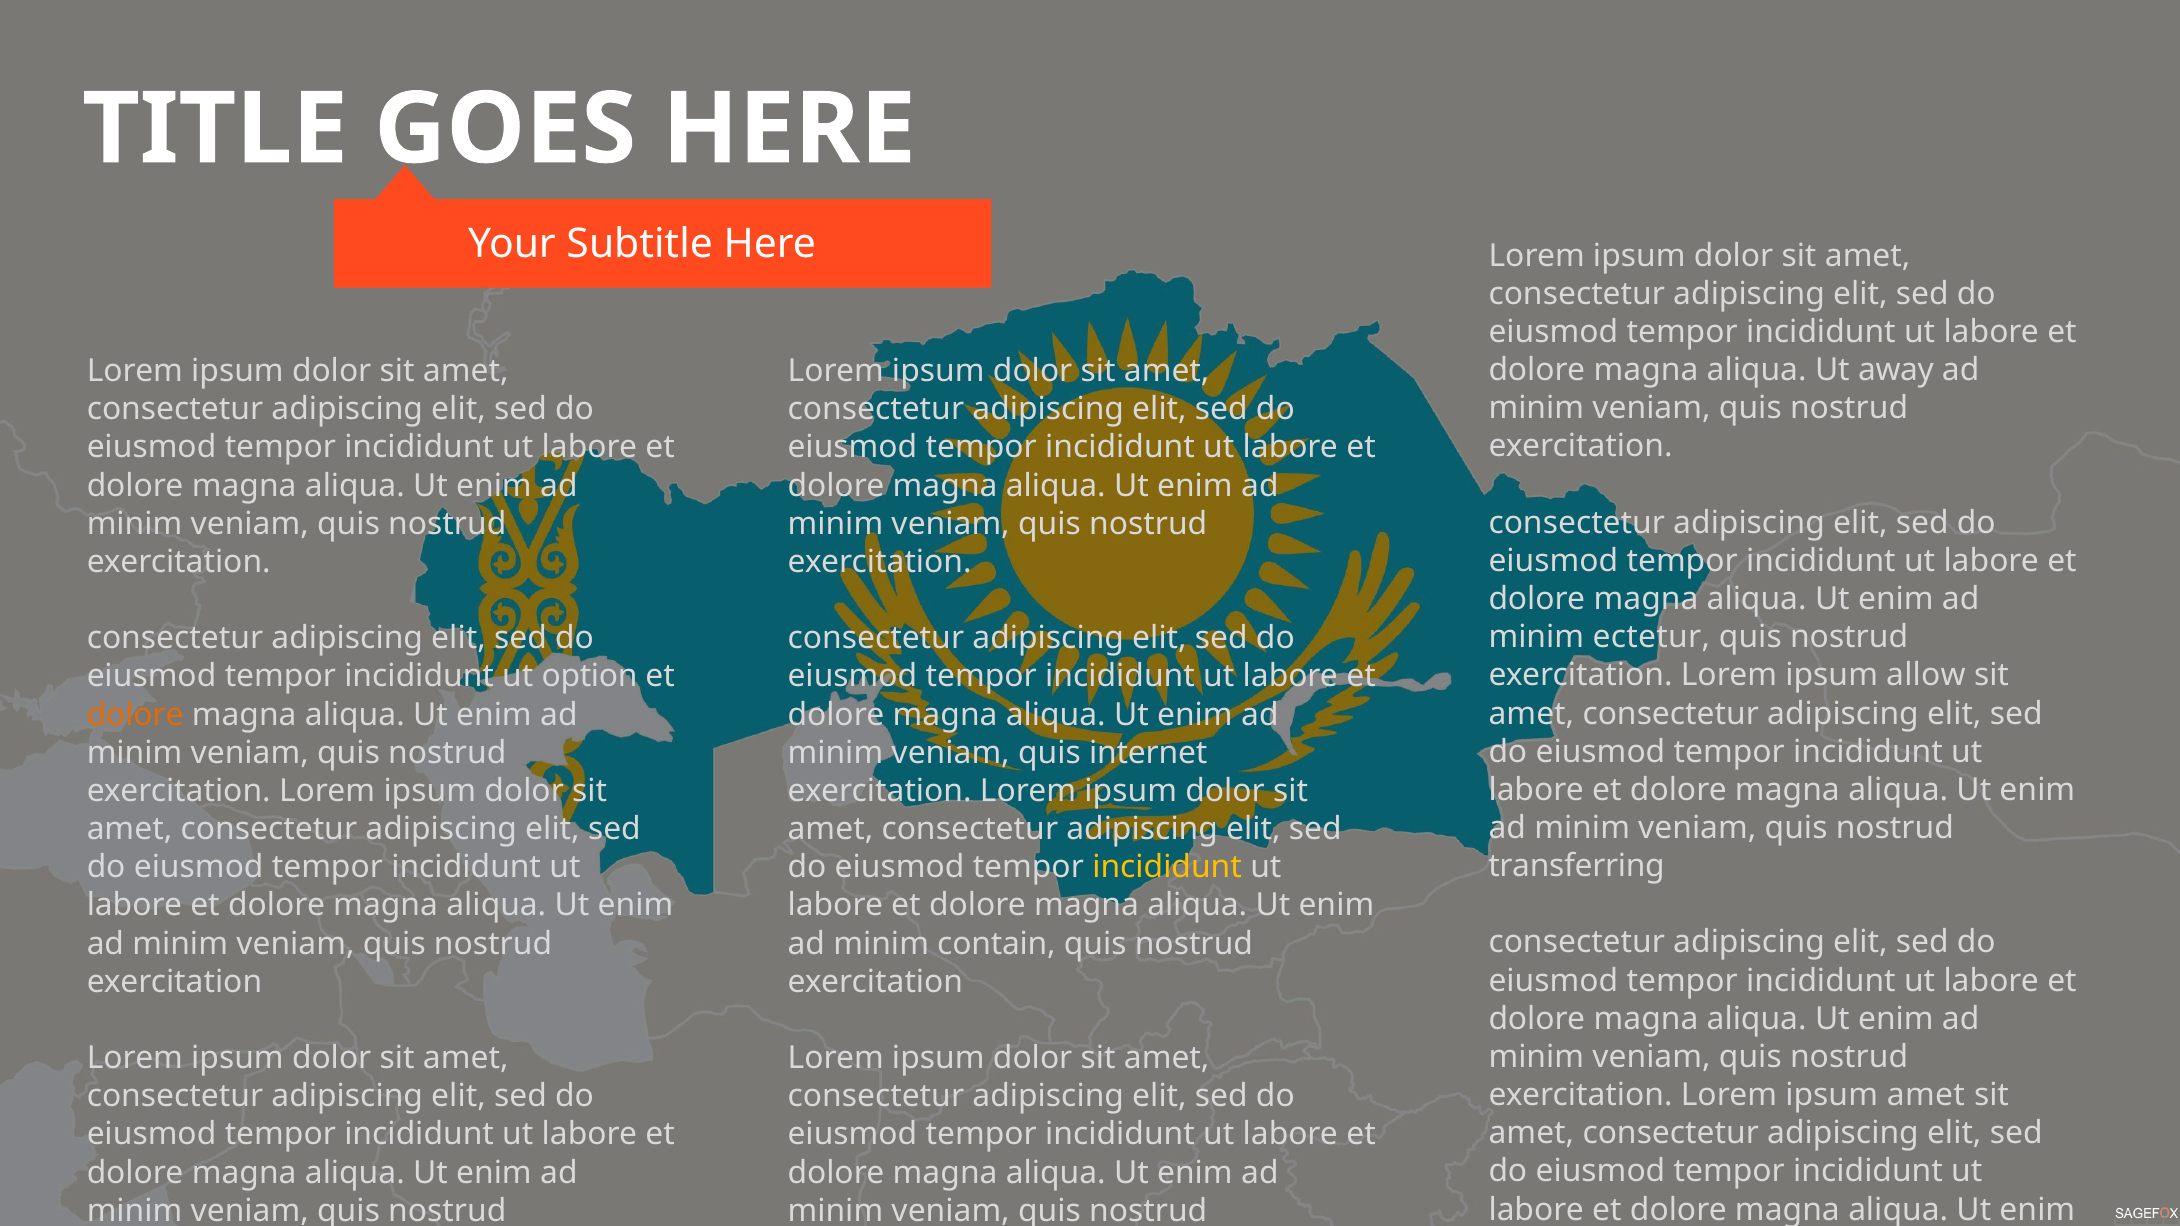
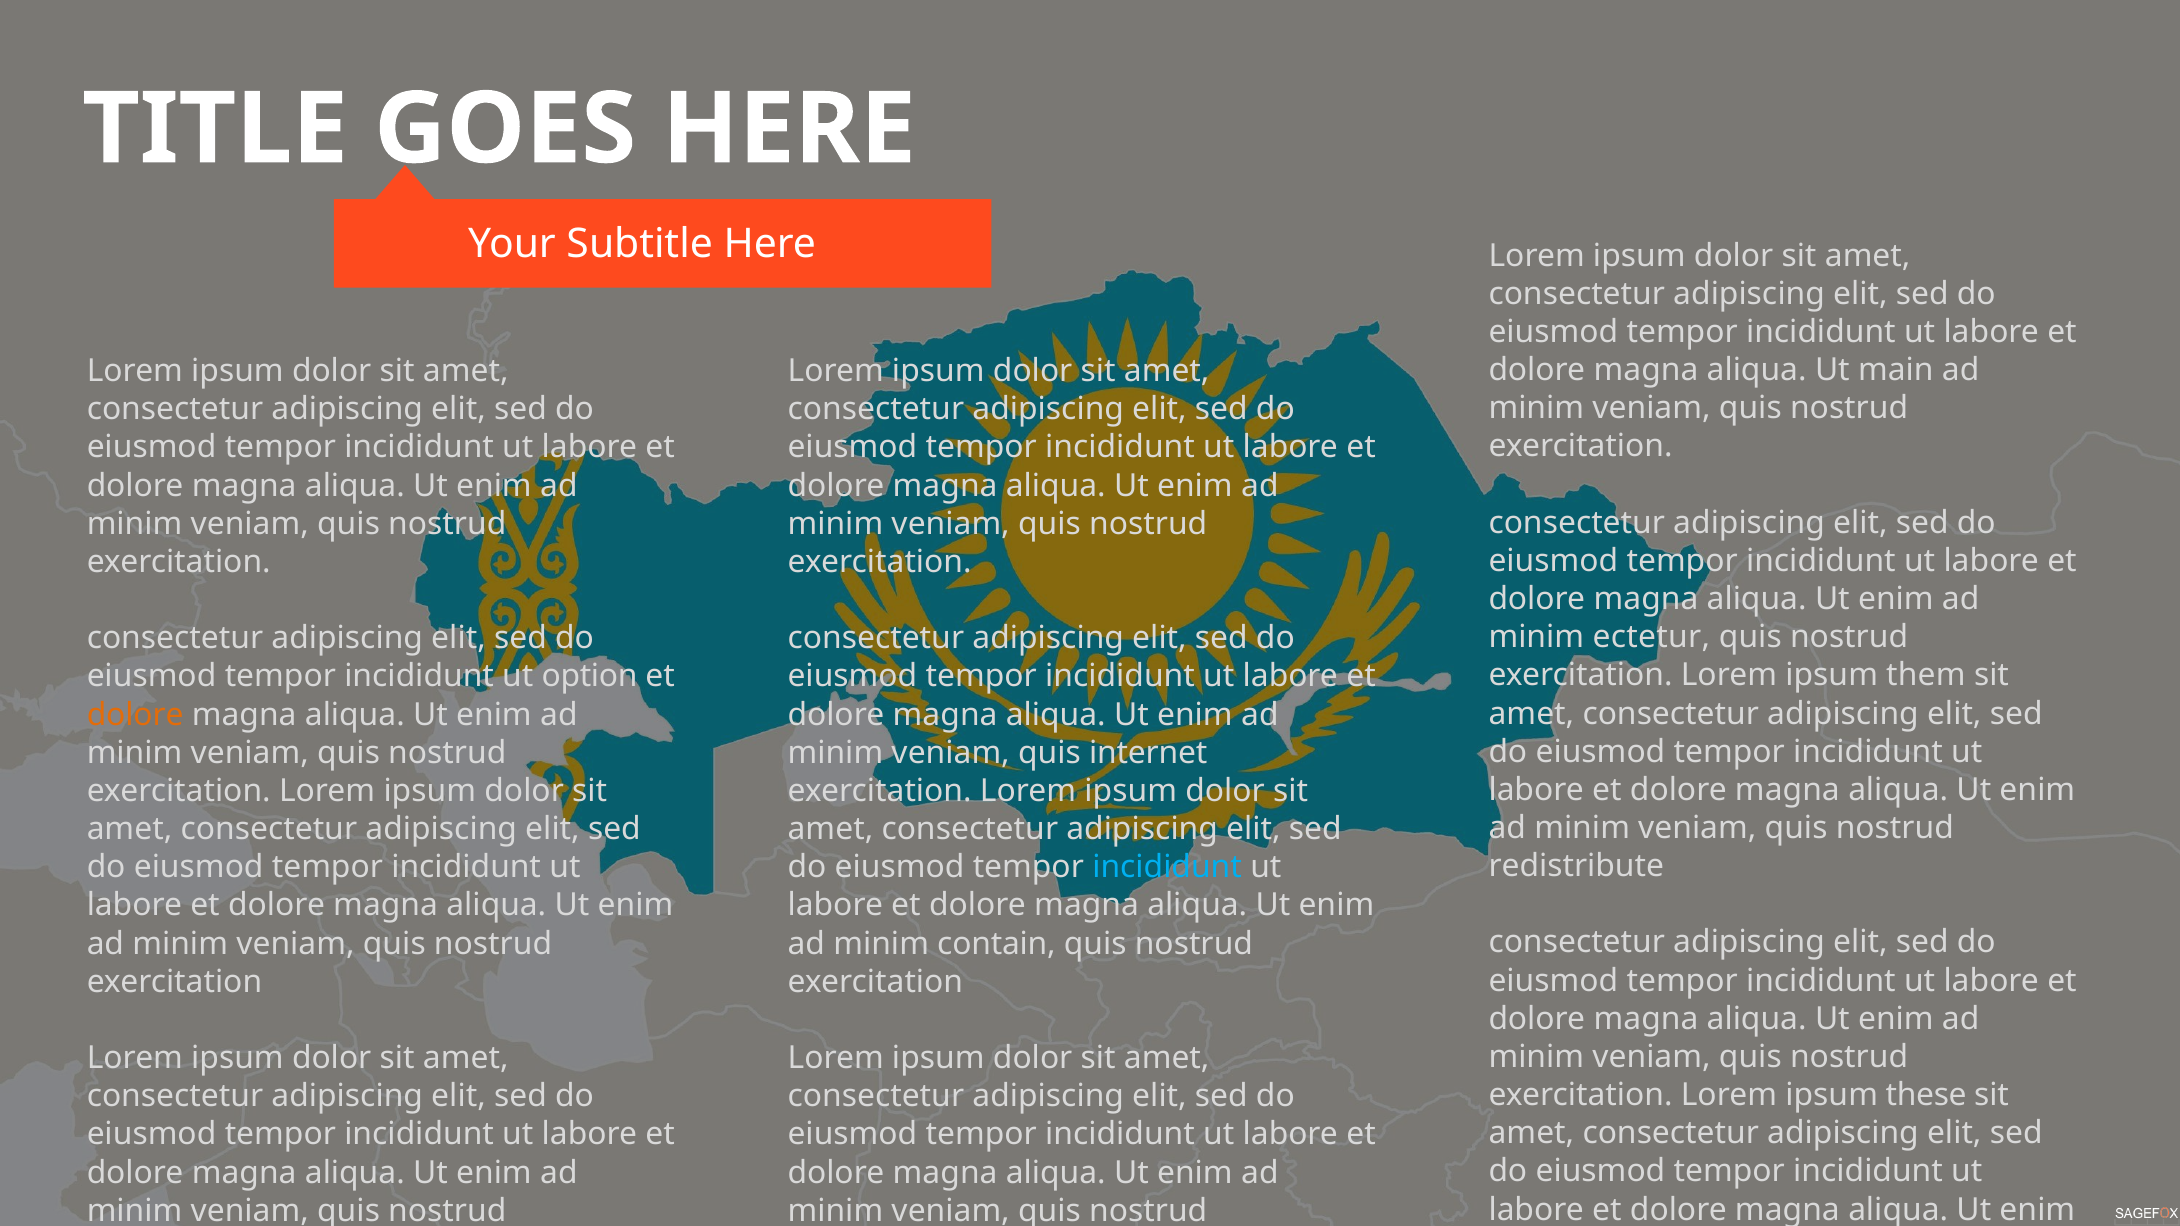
away: away -> main
allow: allow -> them
transferring: transferring -> redistribute
incididunt at (1167, 867) colour: yellow -> light blue
ipsum amet: amet -> these
